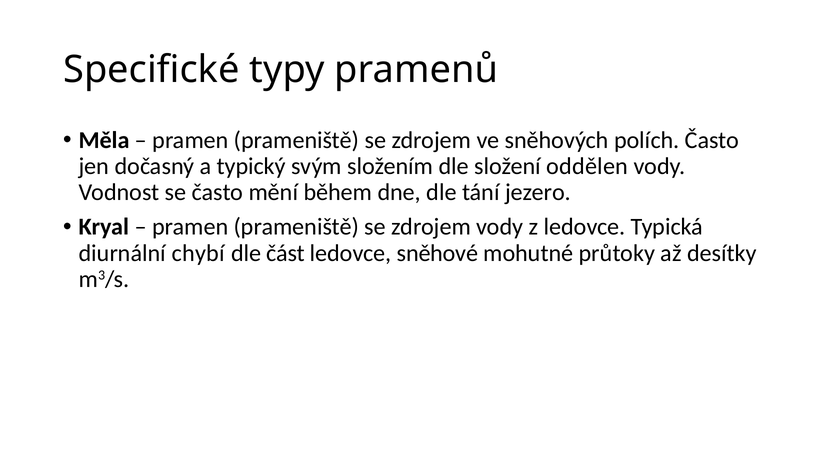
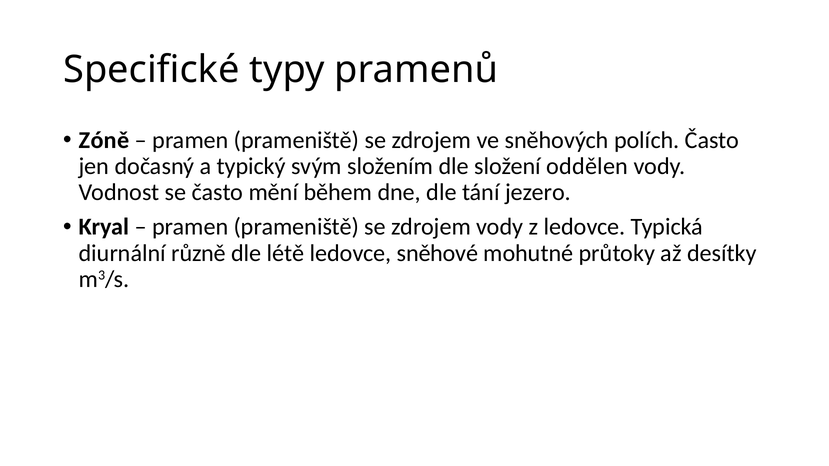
Měla: Měla -> Zóně
chybí: chybí -> různě
část: část -> létě
